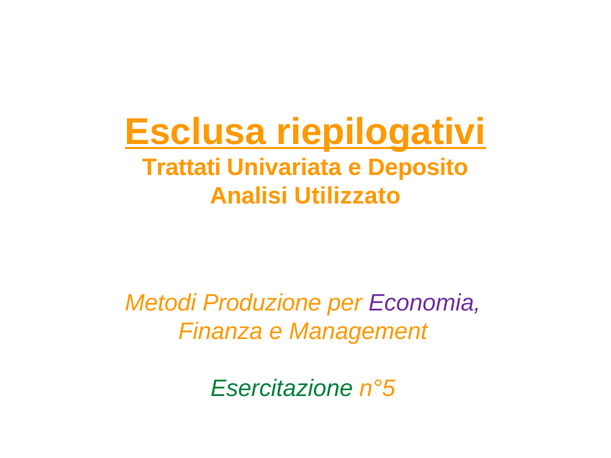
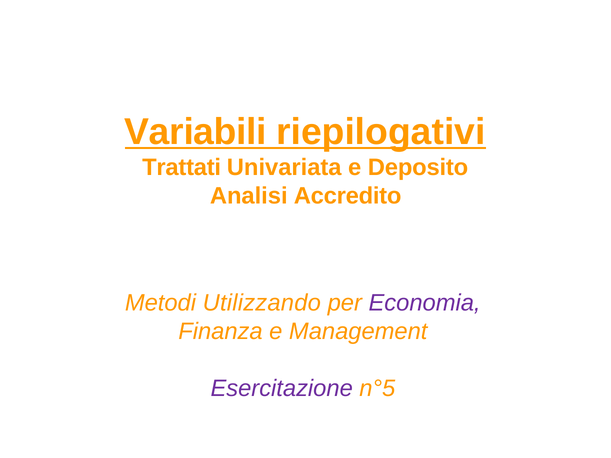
Esclusa: Esclusa -> Variabili
Utilizzato: Utilizzato -> Accredito
Produzione: Produzione -> Utilizzando
Esercitazione colour: green -> purple
